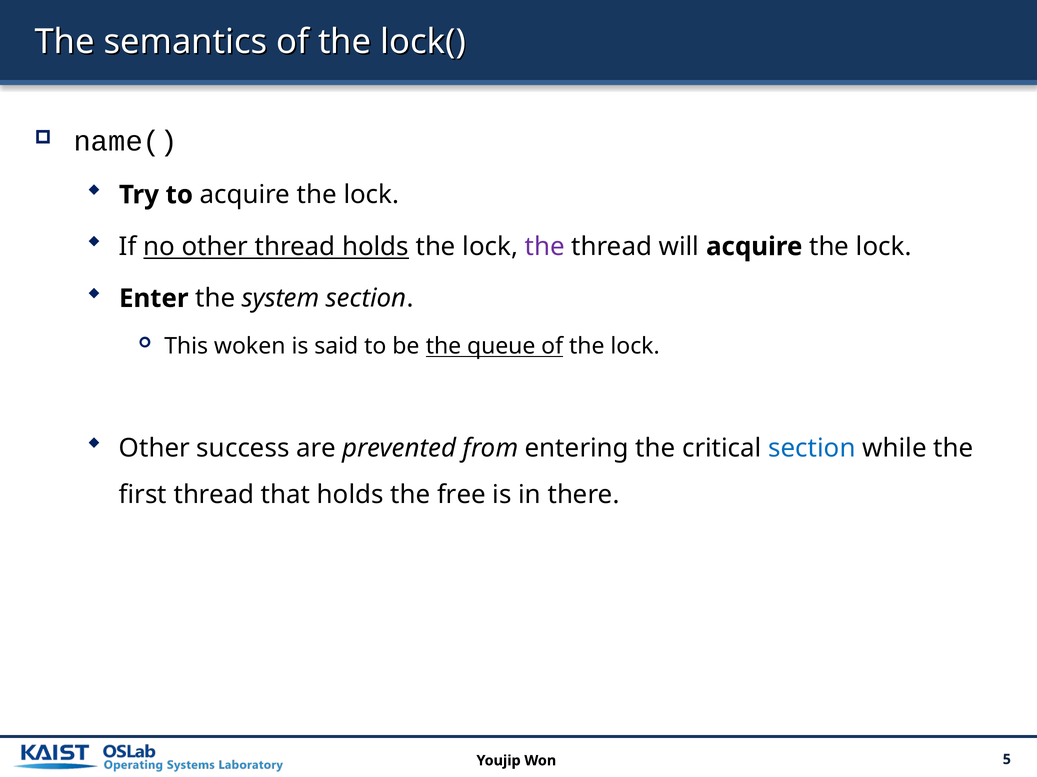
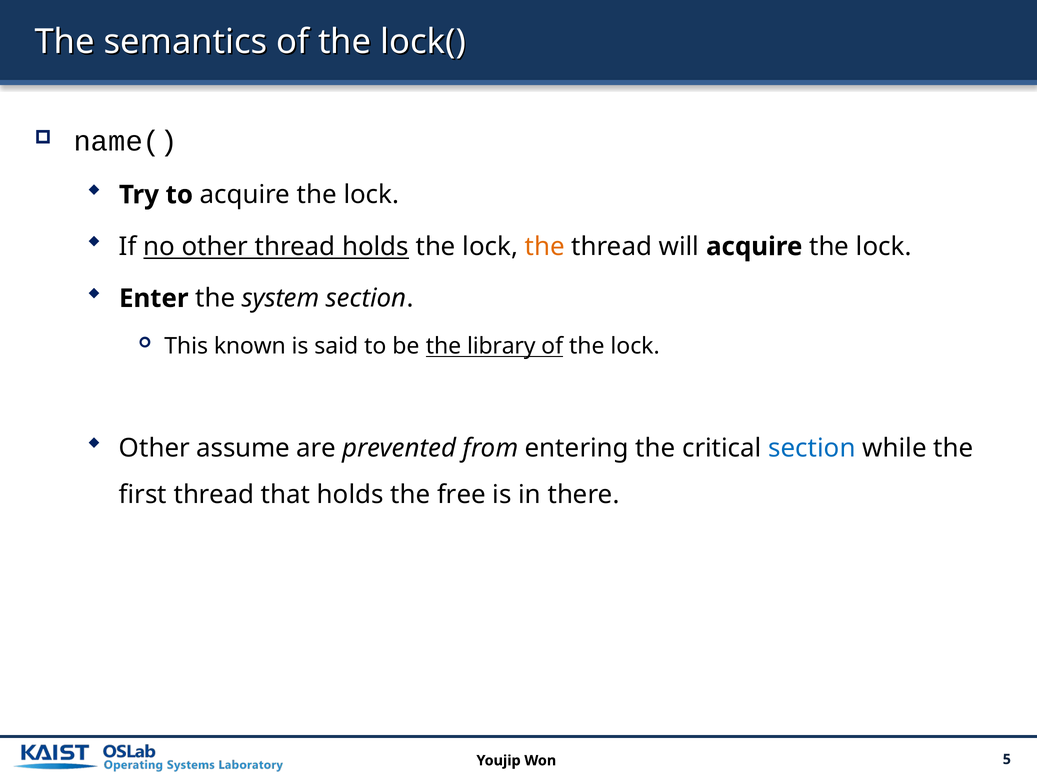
the at (545, 247) colour: purple -> orange
woken: woken -> known
queue: queue -> library
success: success -> assume
